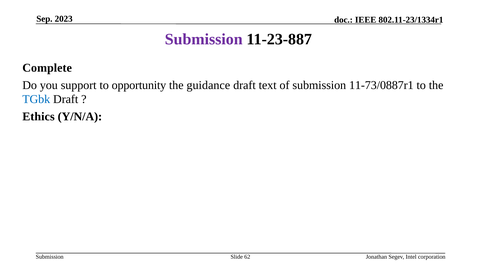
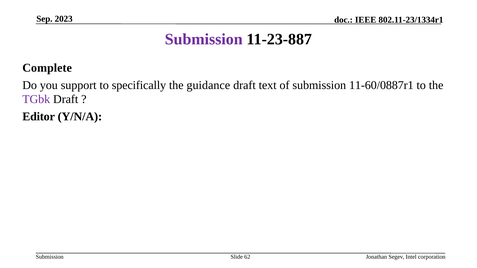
opportunity: opportunity -> specifically
11-73/0887r1: 11-73/0887r1 -> 11-60/0887r1
TGbk colour: blue -> purple
Ethics: Ethics -> Editor
